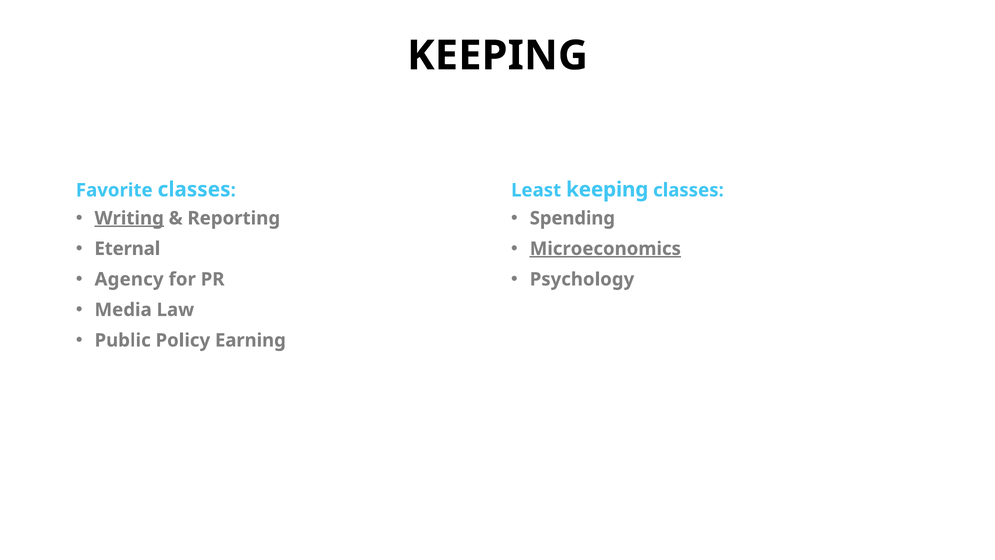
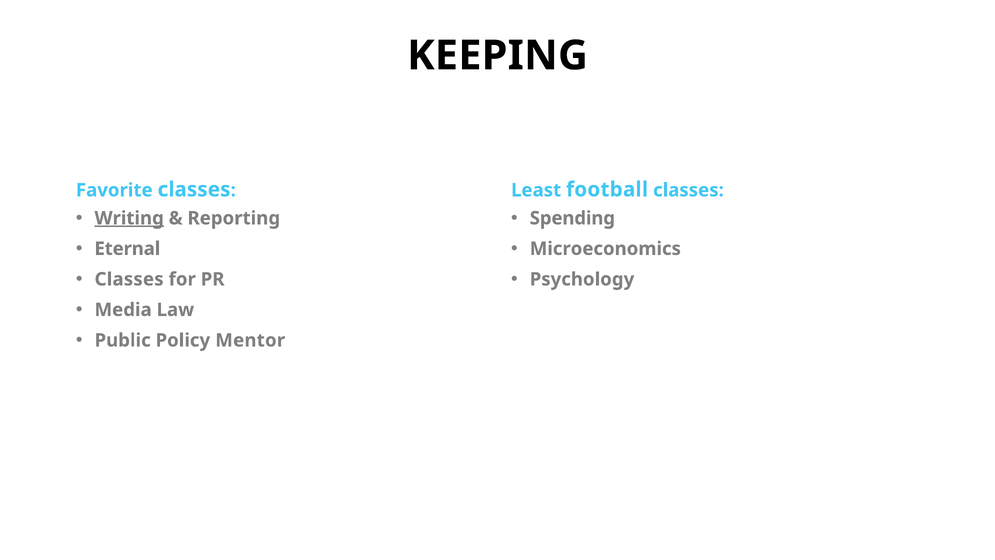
Least keeping: keeping -> football
Microeconomics underline: present -> none
Agency at (129, 279): Agency -> Classes
Earning: Earning -> Mentor
